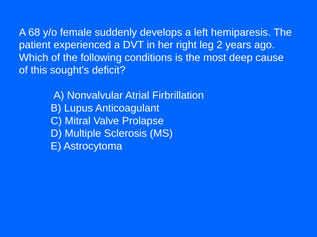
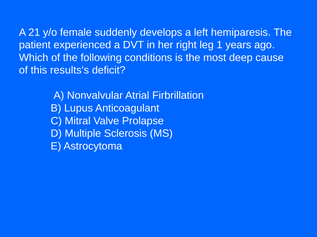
68: 68 -> 21
2: 2 -> 1
sought's: sought's -> results's
